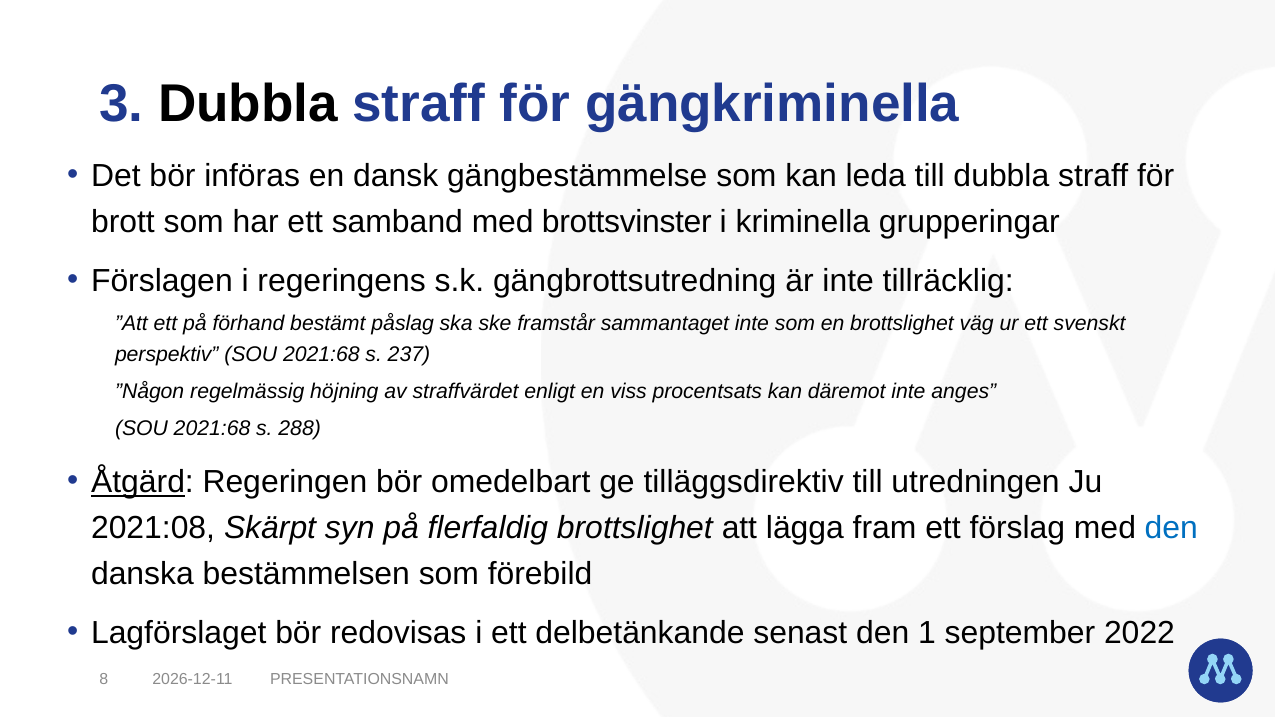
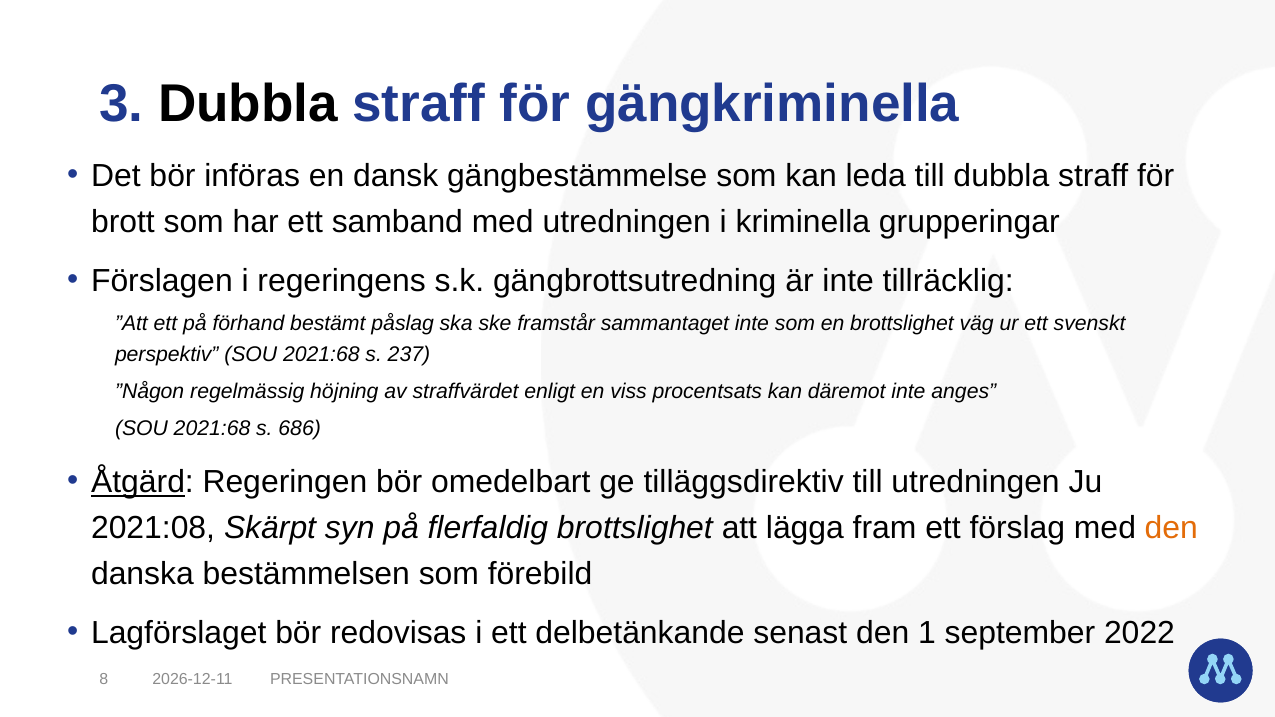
med brottsvinster: brottsvinster -> utredningen
288: 288 -> 686
den at (1171, 528) colour: blue -> orange
